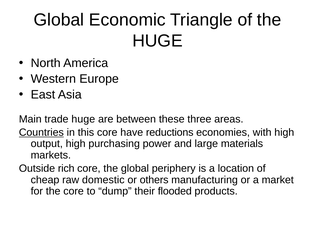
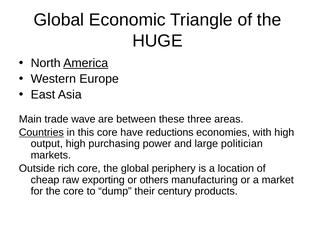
America underline: none -> present
trade huge: huge -> wave
materials: materials -> politician
domestic: domestic -> exporting
flooded: flooded -> century
